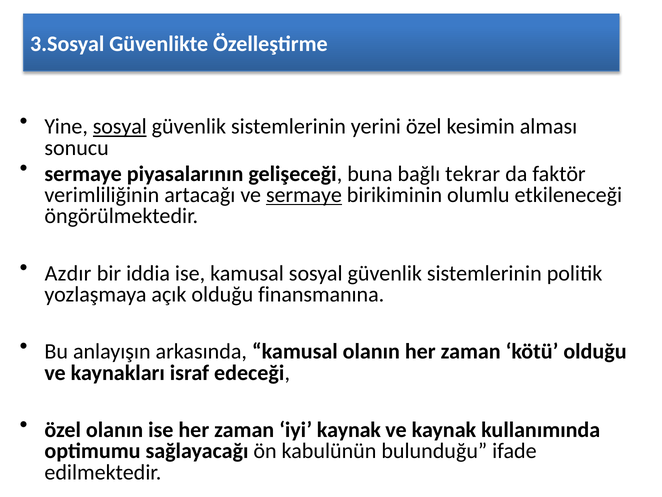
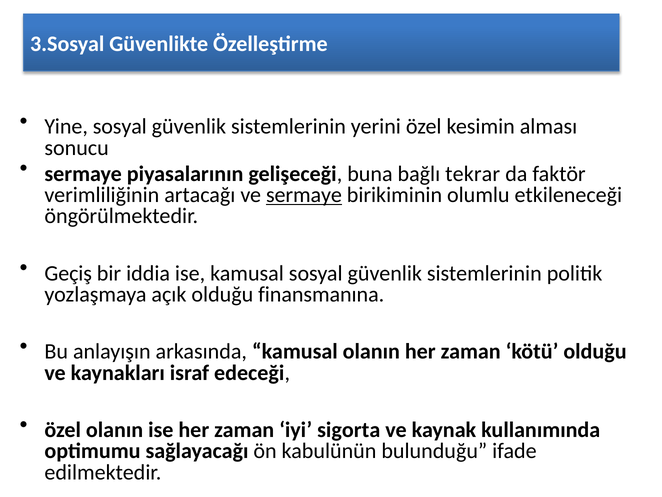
sosyal at (120, 126) underline: present -> none
Azdır: Azdır -> Geçiş
iyi kaynak: kaynak -> sigorta
